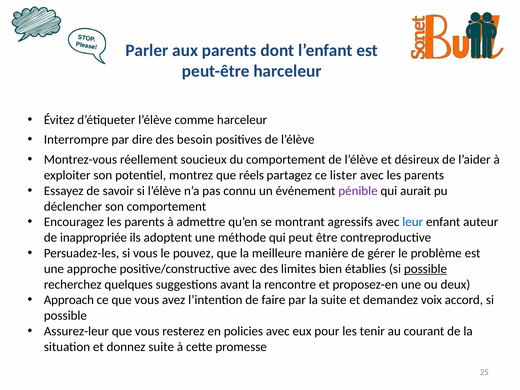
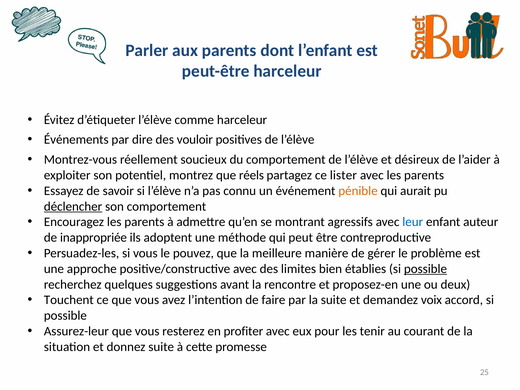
Interrompre: Interrompre -> Événements
besoin: besoin -> vouloir
pénible colour: purple -> orange
déclencher underline: none -> present
Approach: Approach -> Touchent
policies: policies -> profiter
